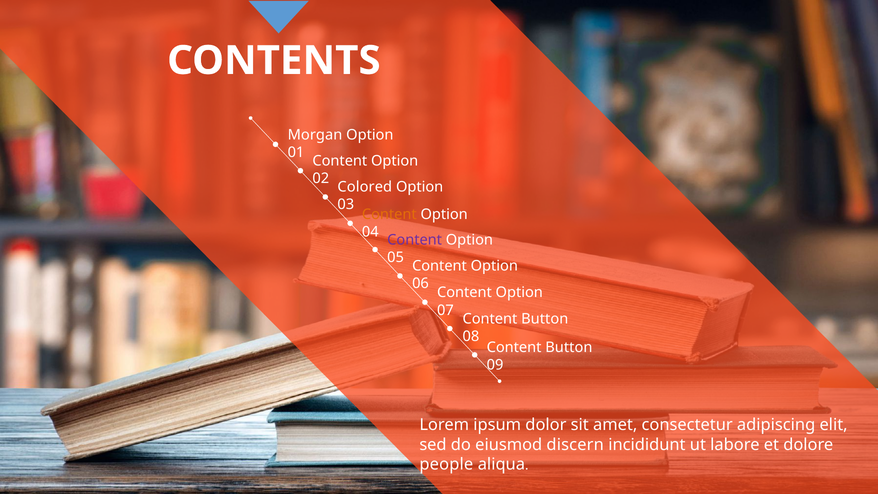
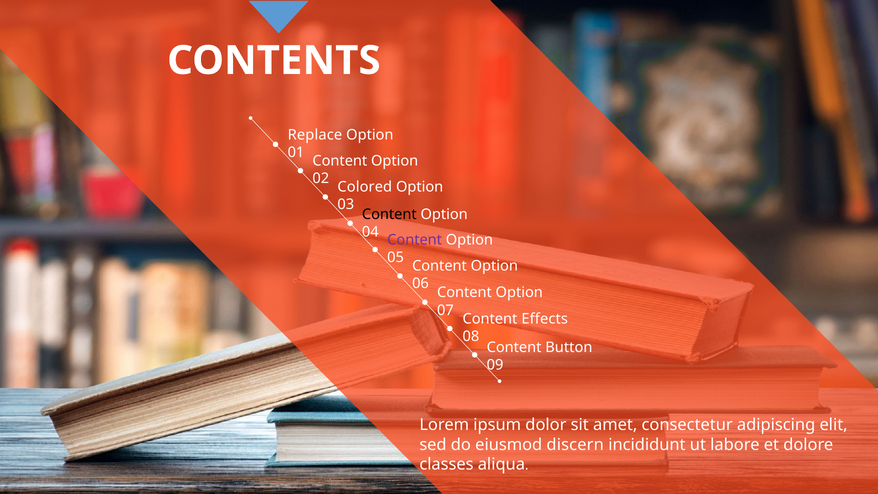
Morgan: Morgan -> Replace
Content at (389, 214) colour: orange -> black
Button at (545, 319): Button -> Effects
people: people -> classes
